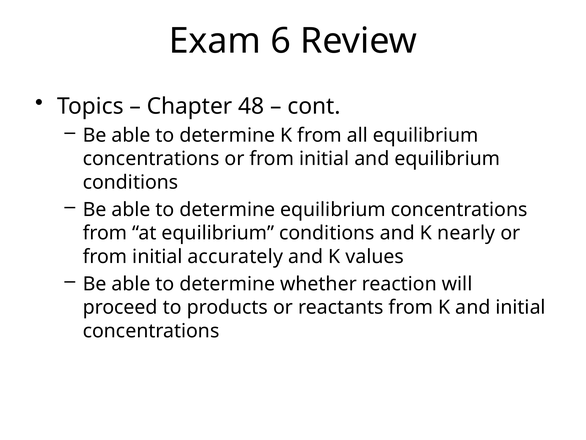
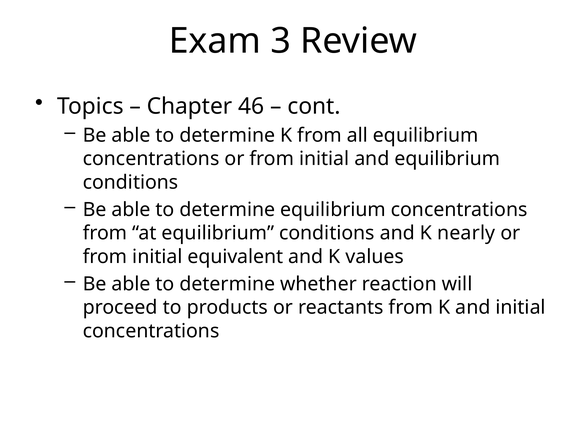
6: 6 -> 3
48: 48 -> 46
accurately: accurately -> equivalent
